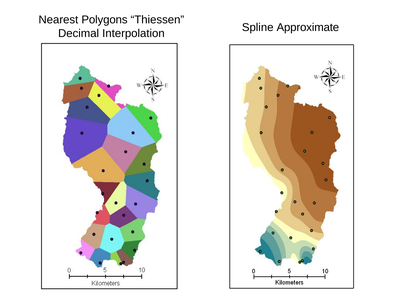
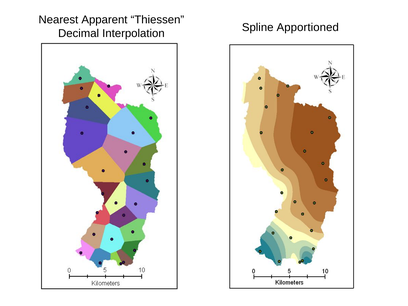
Polygons: Polygons -> Apparent
Approximate: Approximate -> Apportioned
